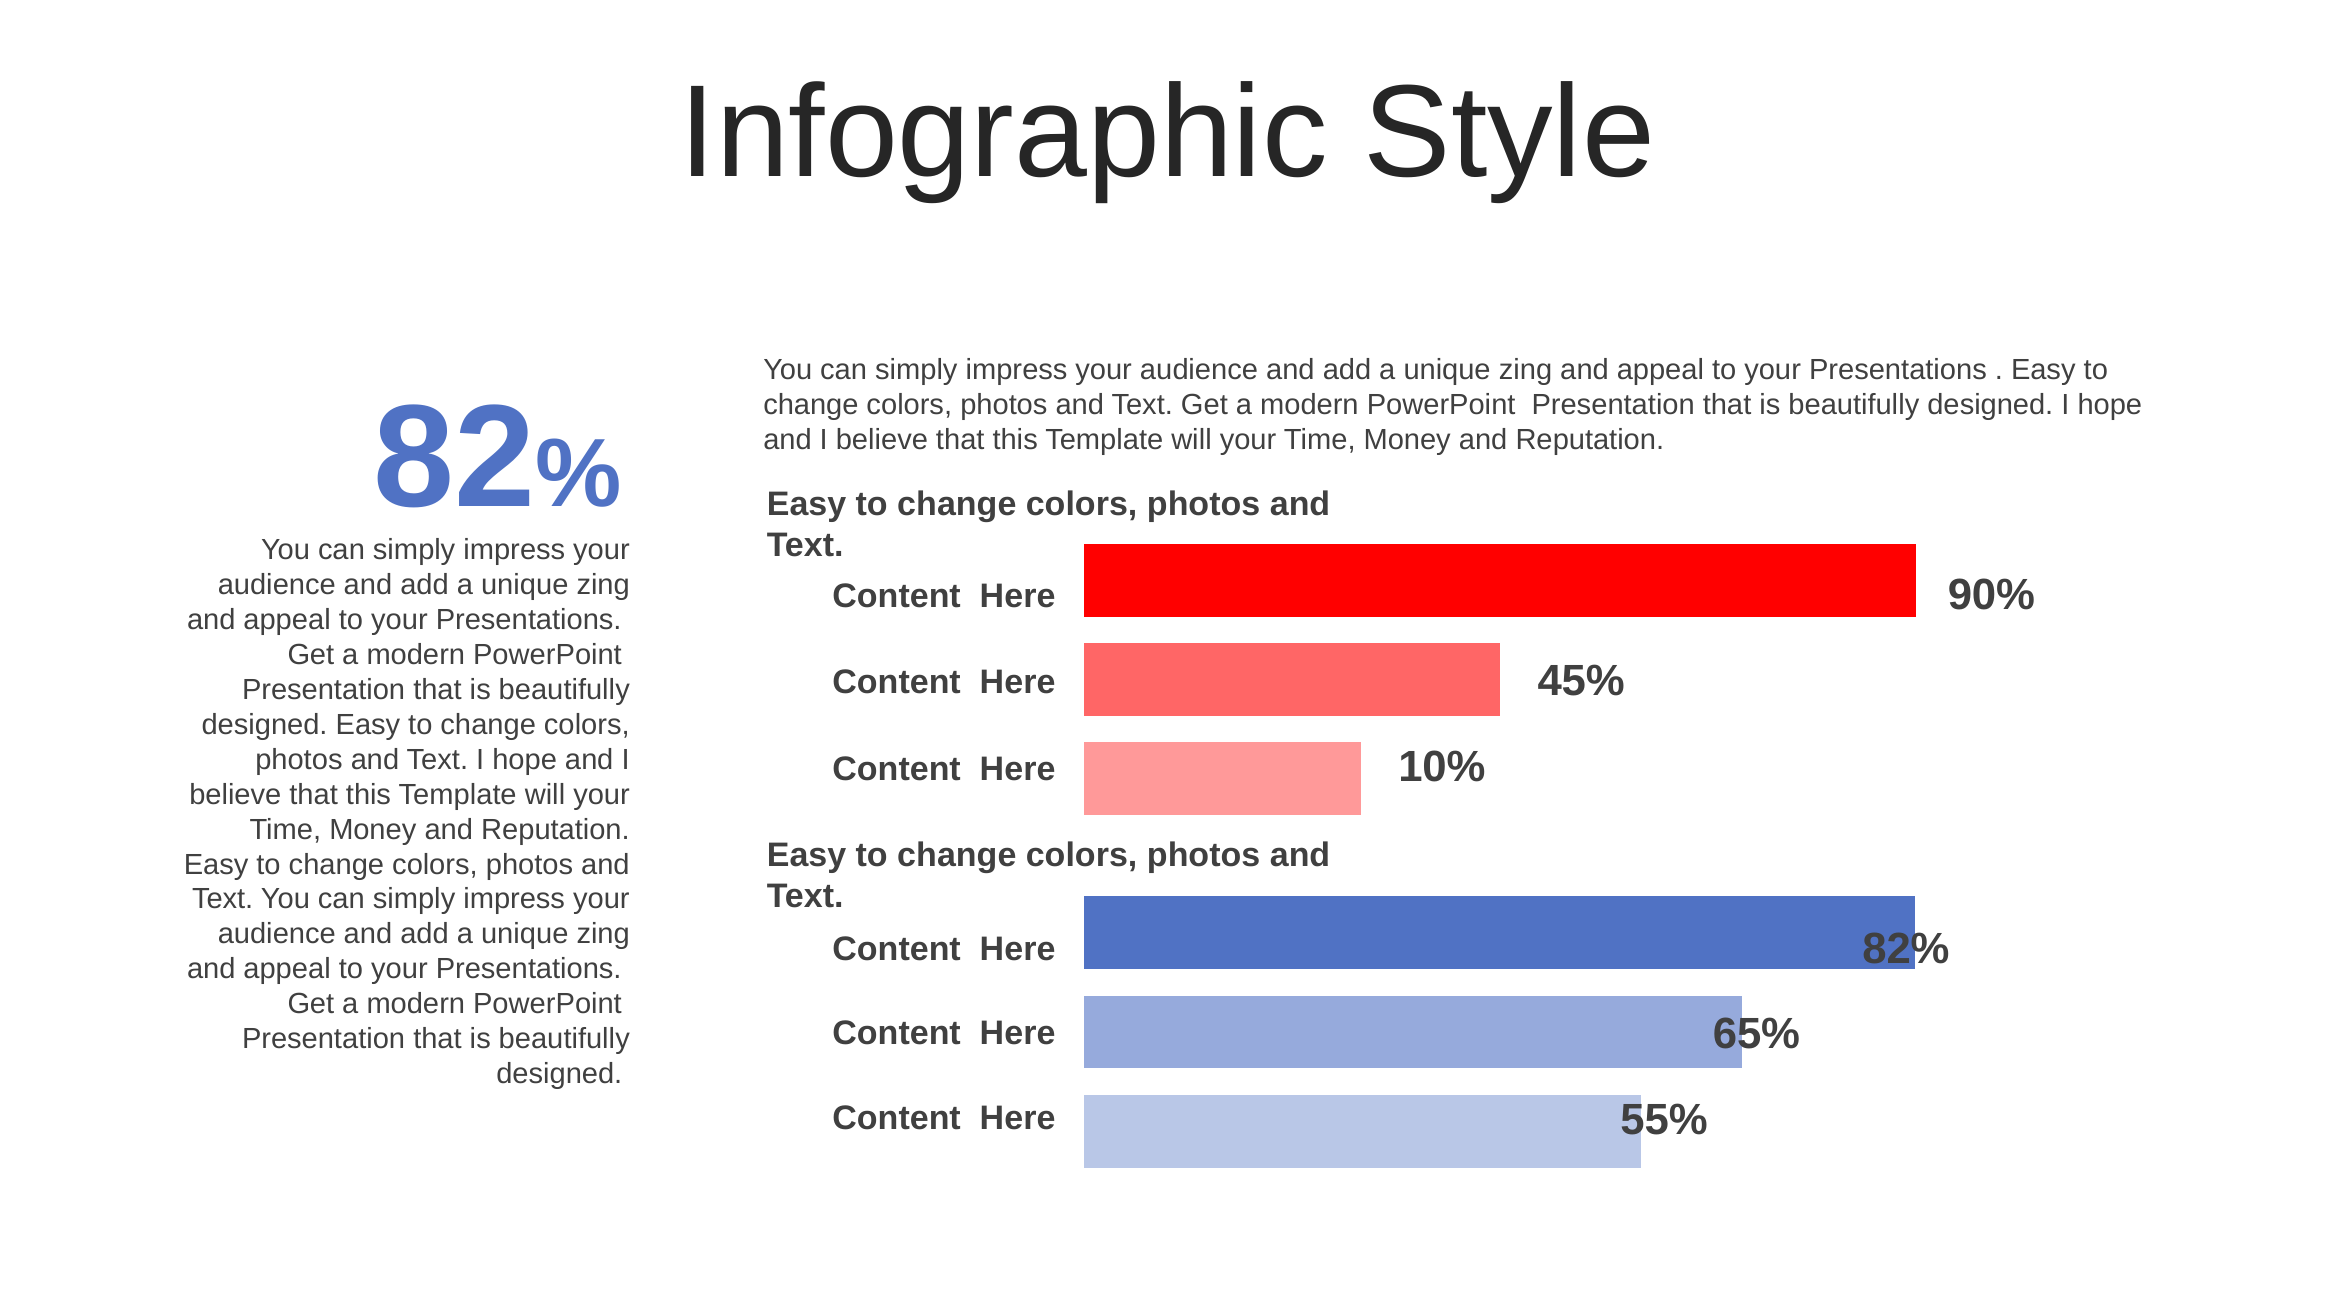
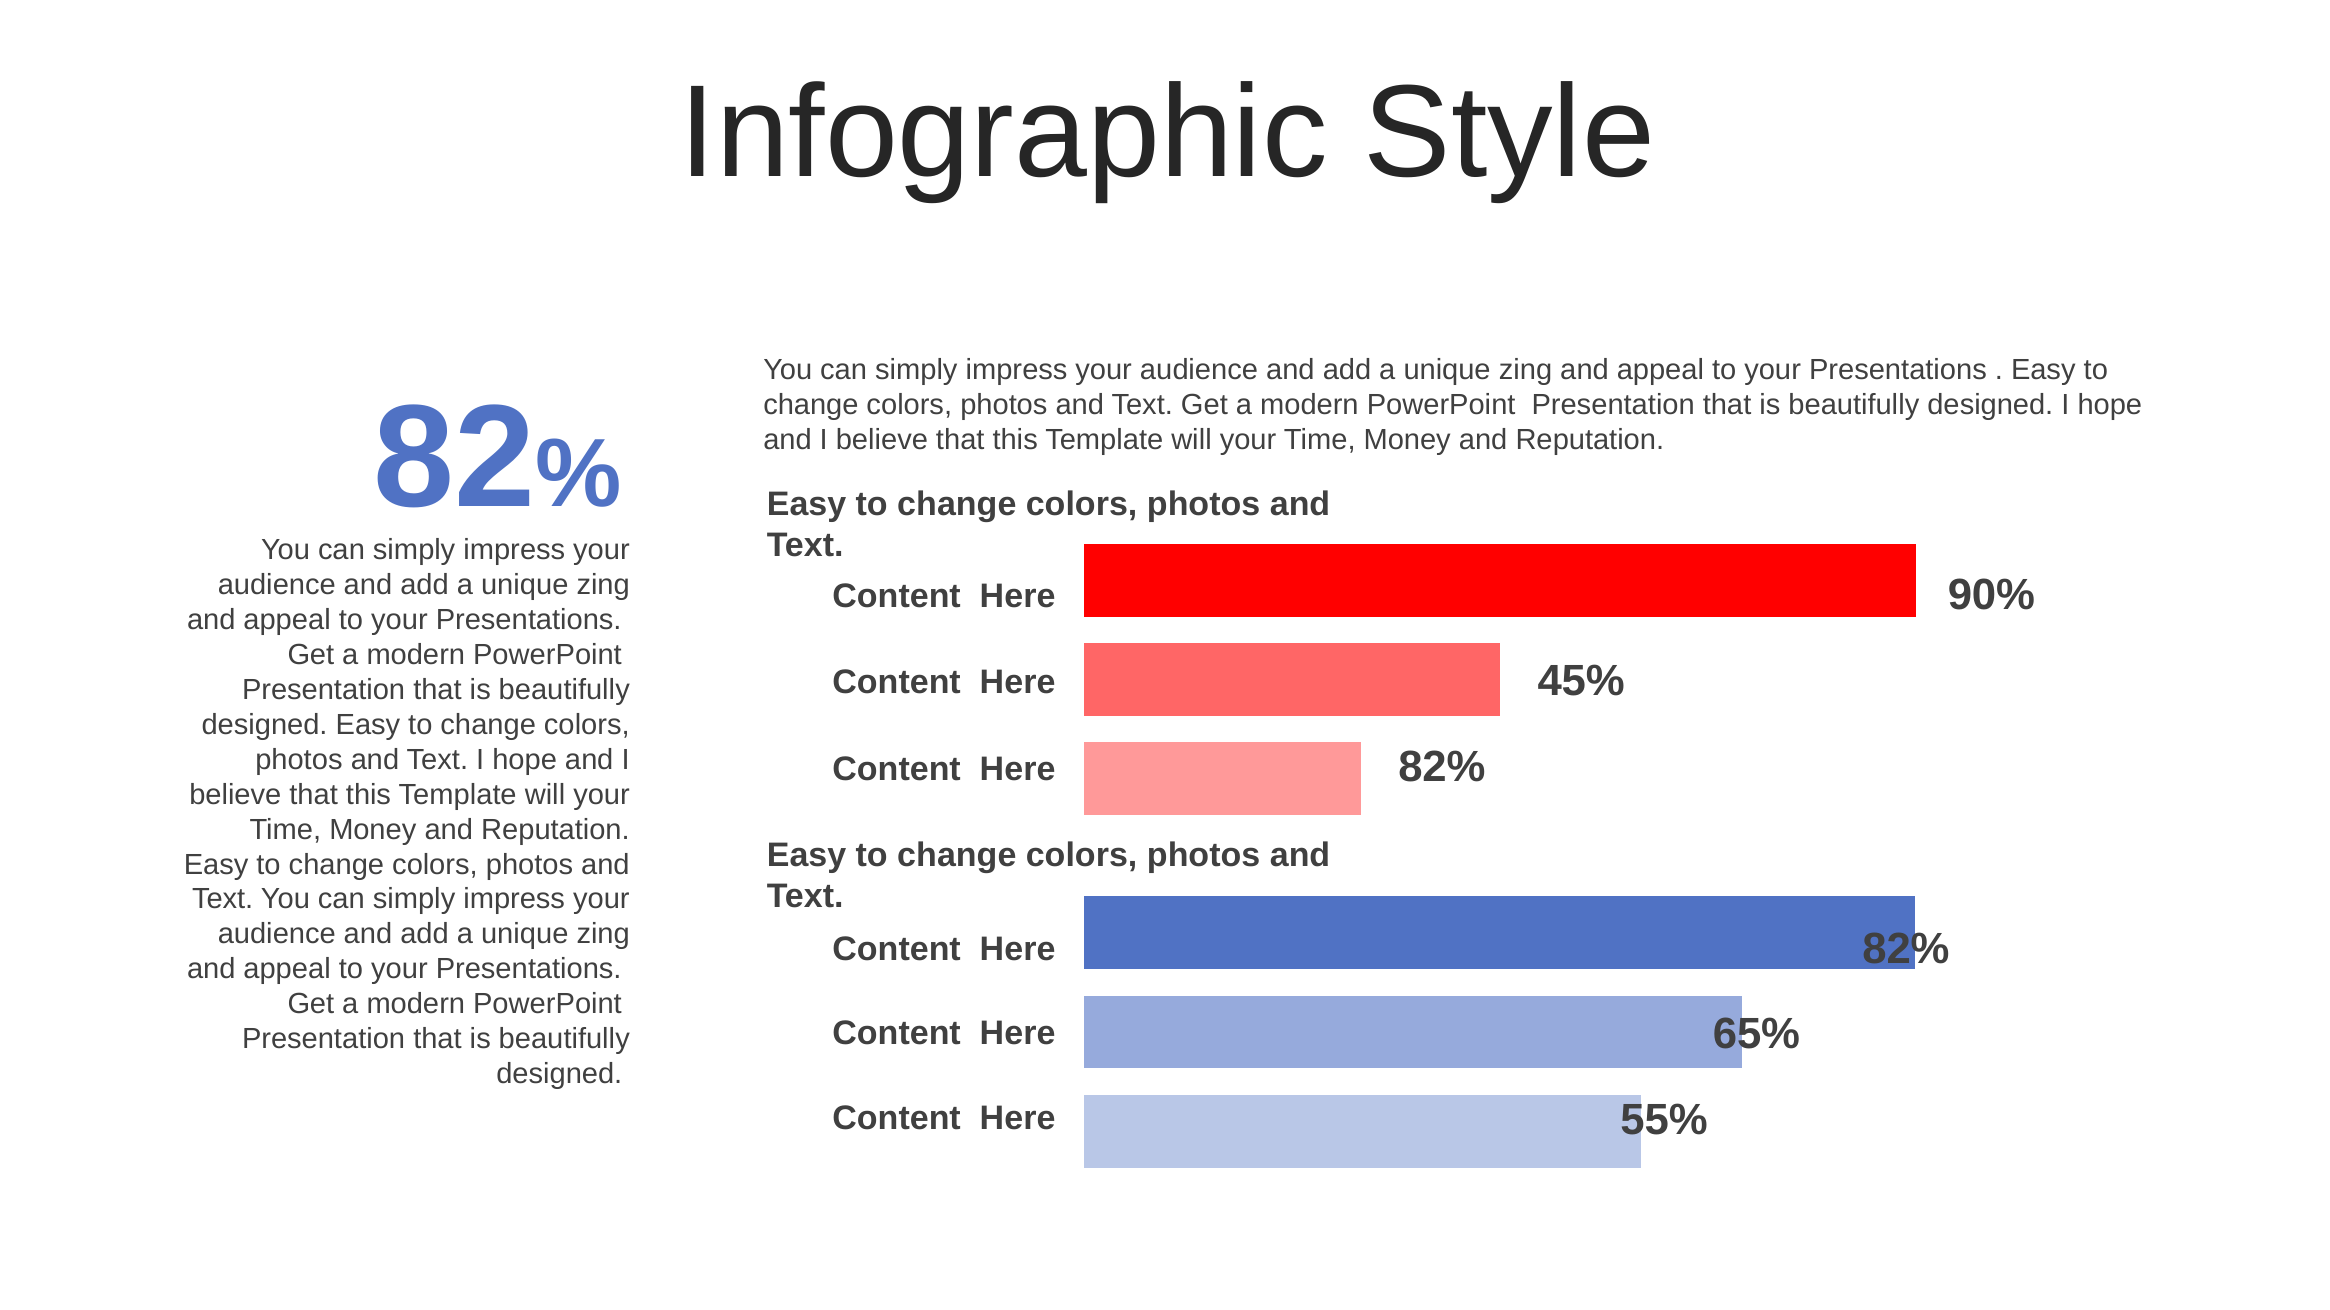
10% at (1442, 767): 10% -> 82%
